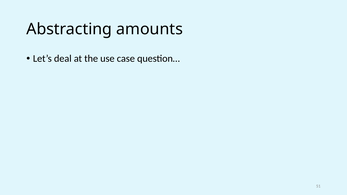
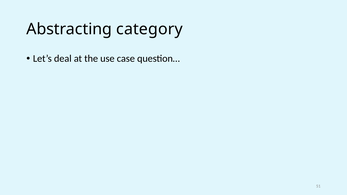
amounts: amounts -> category
